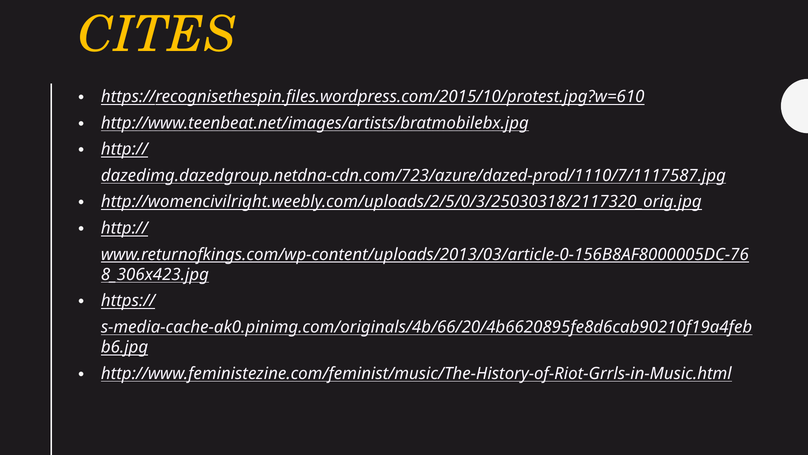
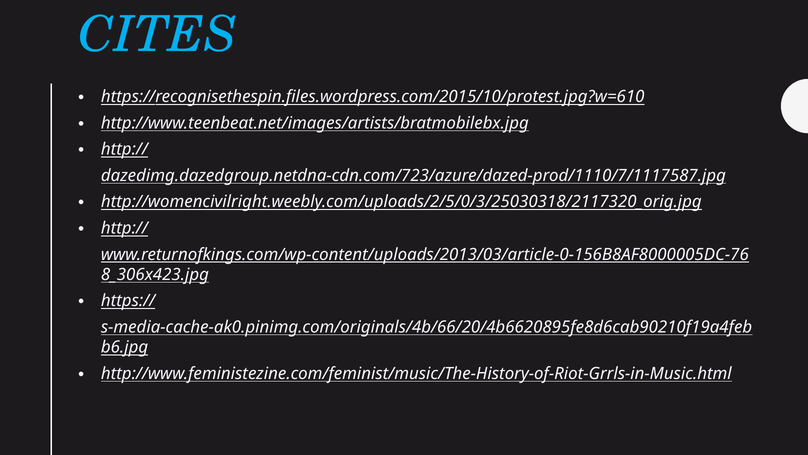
CITES colour: yellow -> light blue
